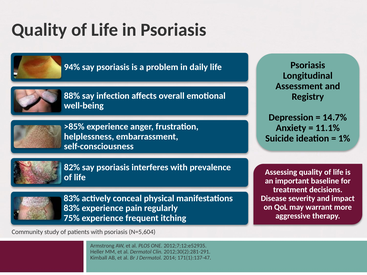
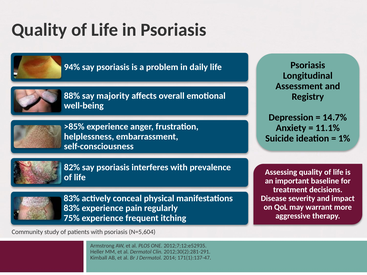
infection: infection -> majority
